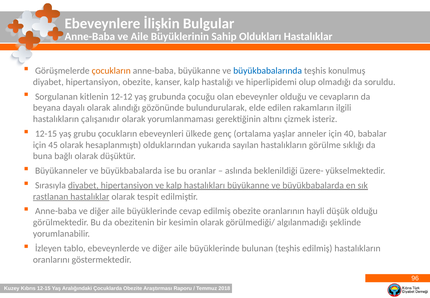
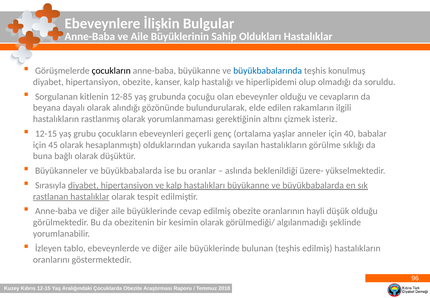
çocukların at (111, 71) colour: orange -> black
12-12: 12-12 -> 12-85
çalışanıdır: çalışanıdır -> rastlanmış
ülkede: ülkede -> geçerli
